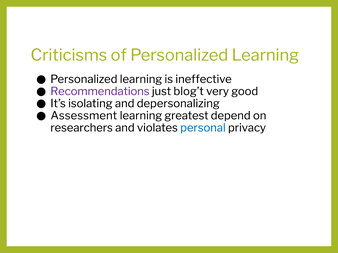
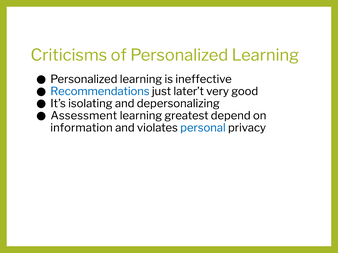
Recommendations colour: purple -> blue
blog’t: blog’t -> later’t
researchers: researchers -> information
